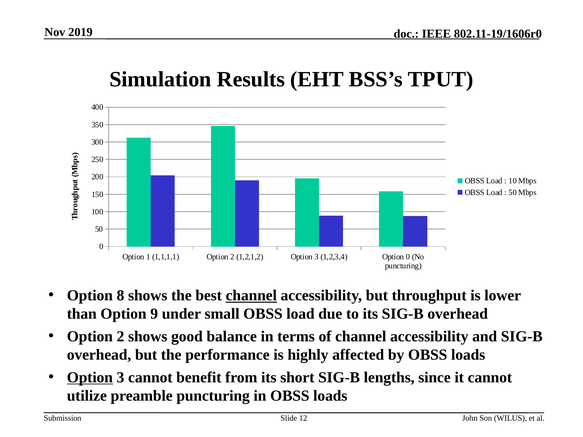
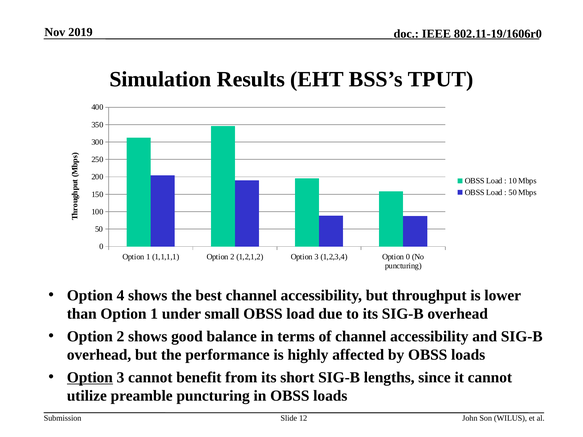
8: 8 -> 4
channel at (251, 296) underline: present -> none
than Option 9: 9 -> 1
